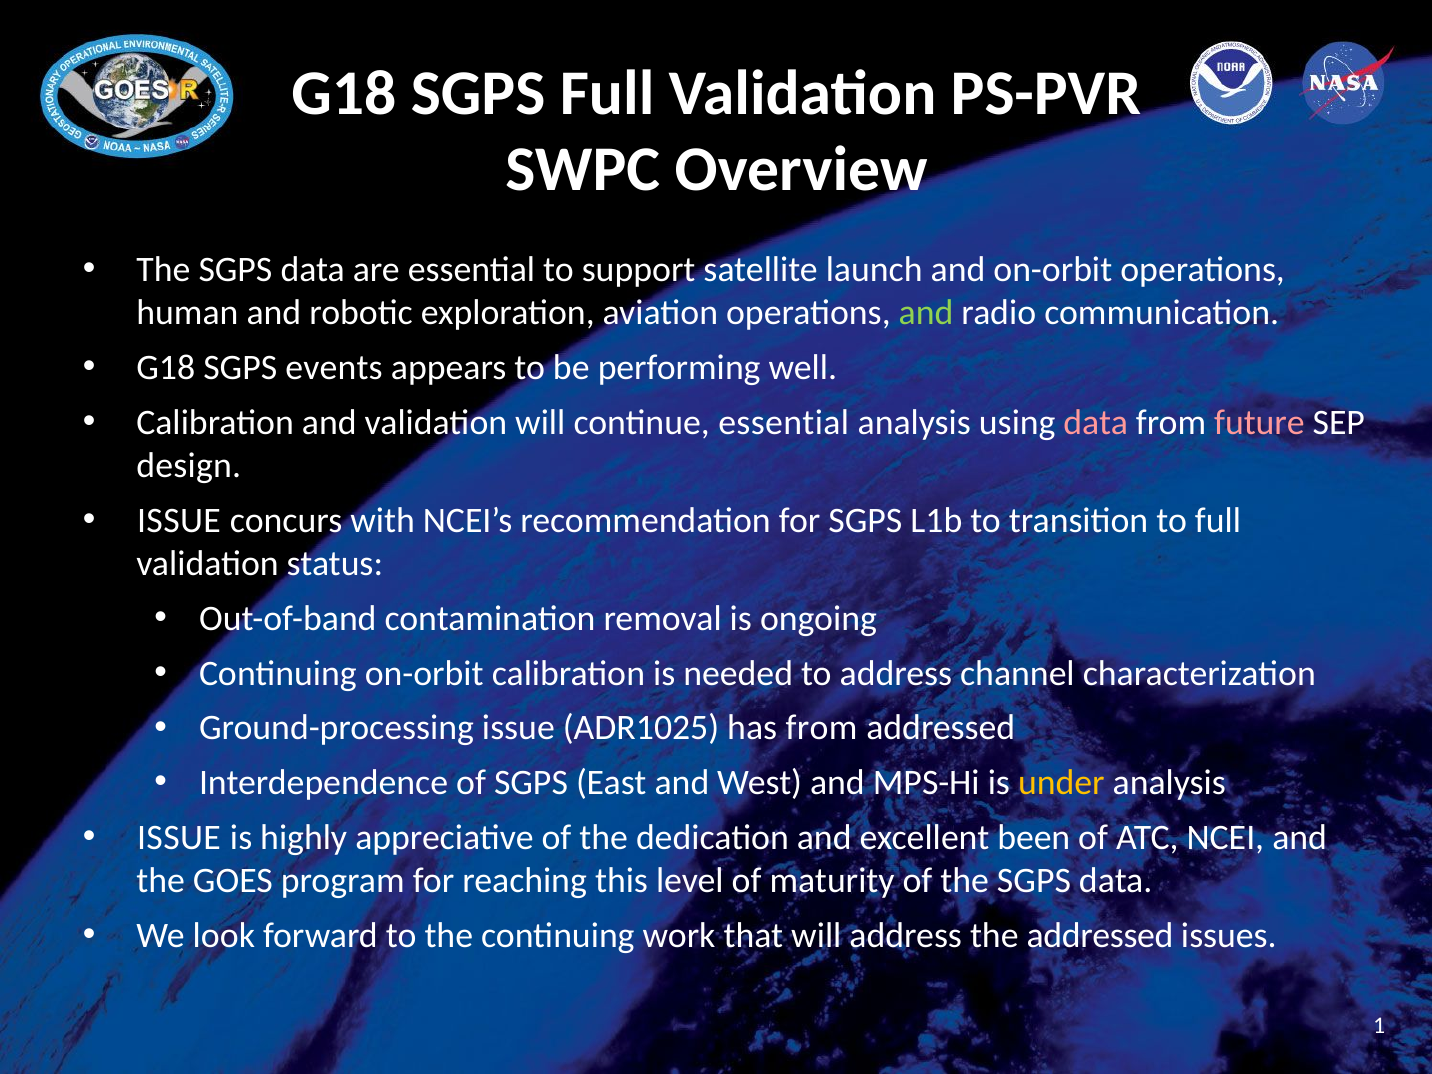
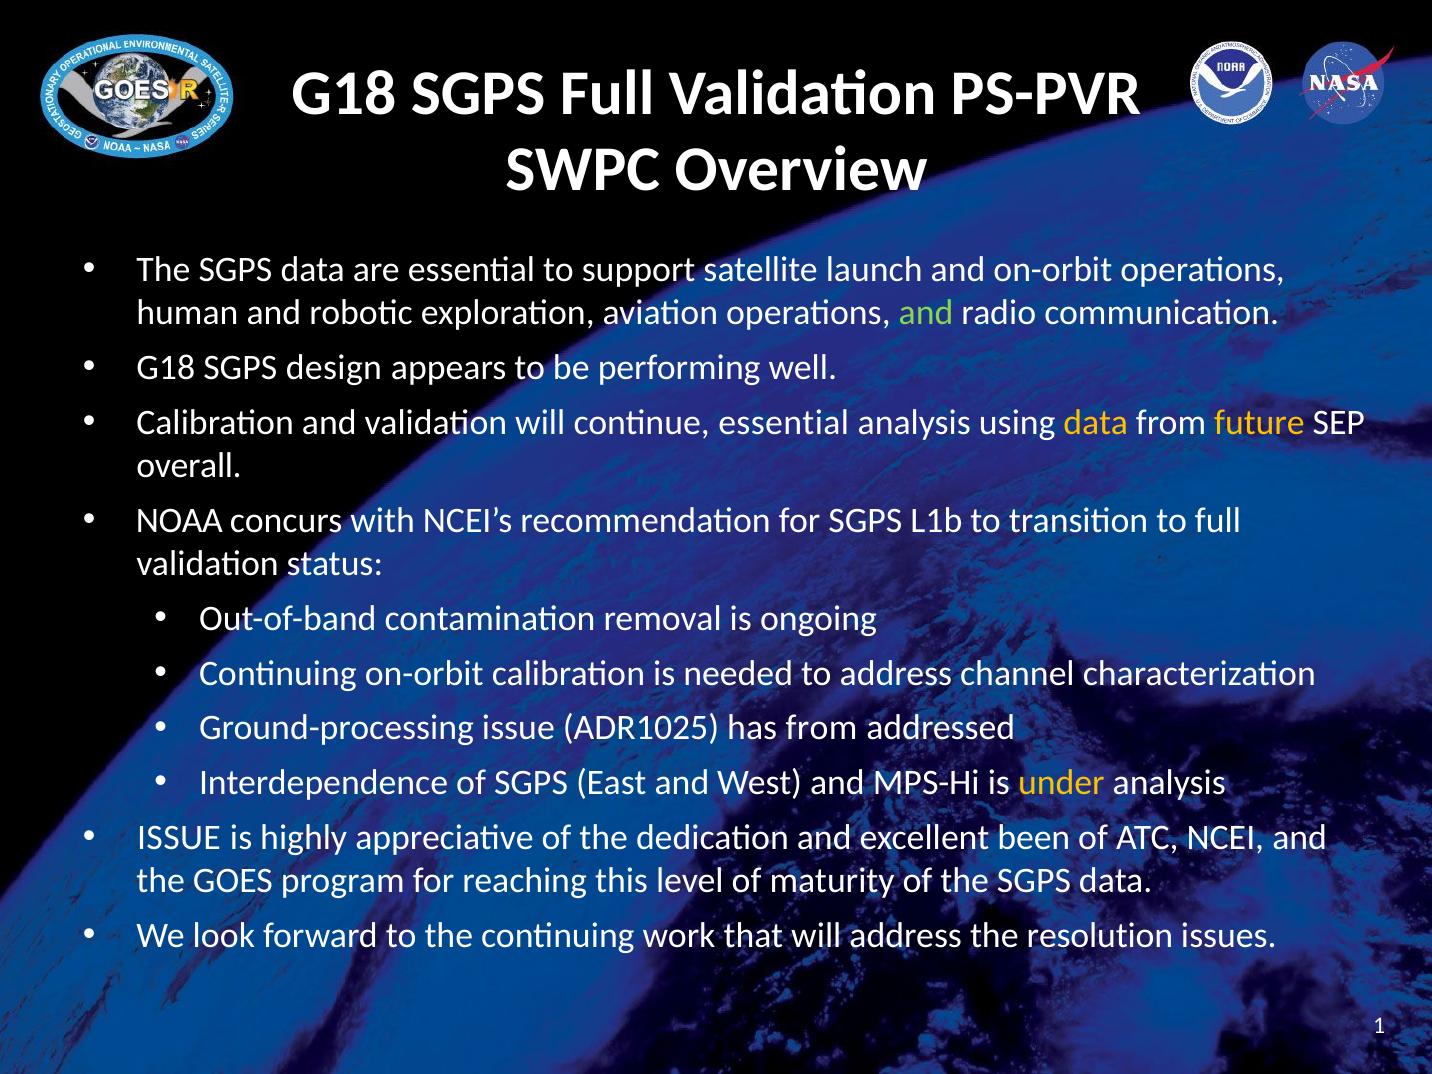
events: events -> design
data at (1096, 423) colour: pink -> yellow
future colour: pink -> yellow
design: design -> overall
ISSUE at (179, 520): ISSUE -> NOAA
the addressed: addressed -> resolution
